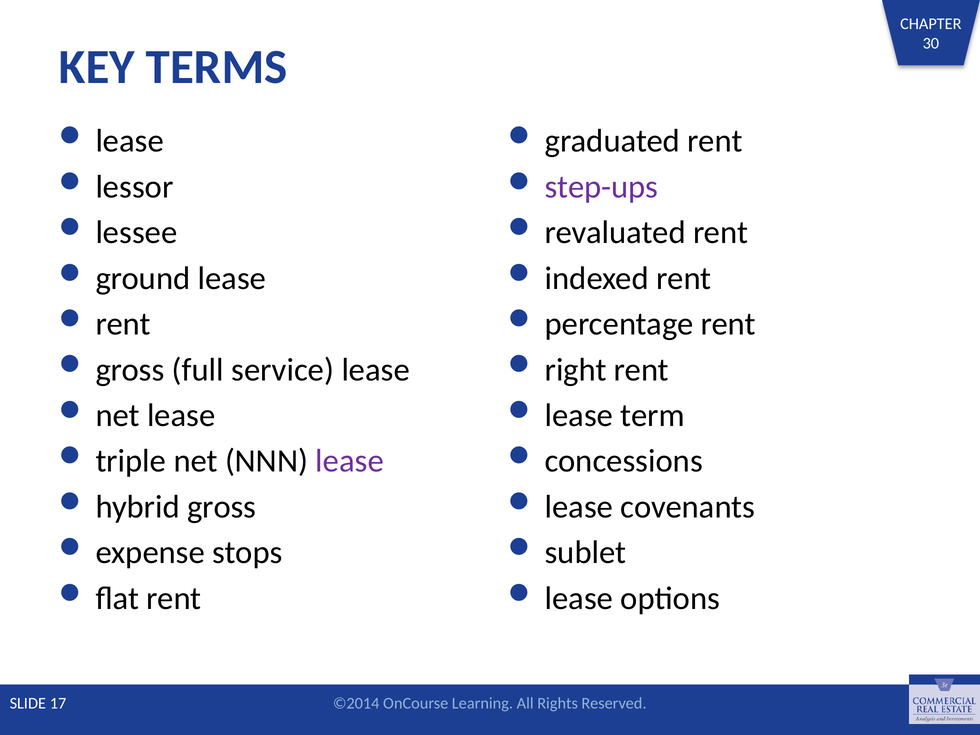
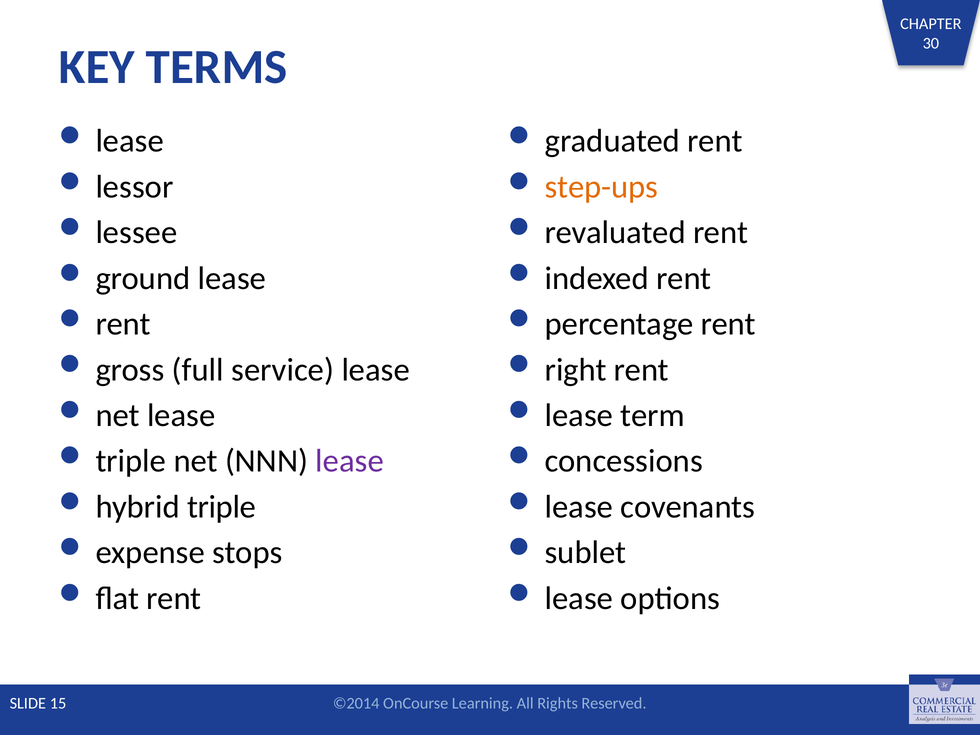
step-ups colour: purple -> orange
hybrid gross: gross -> triple
17: 17 -> 15
